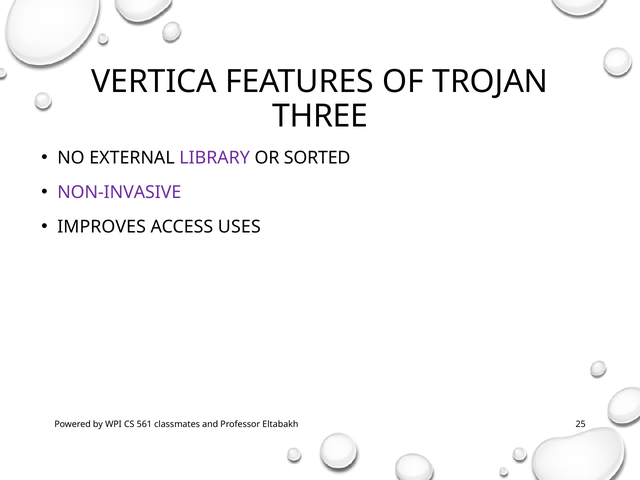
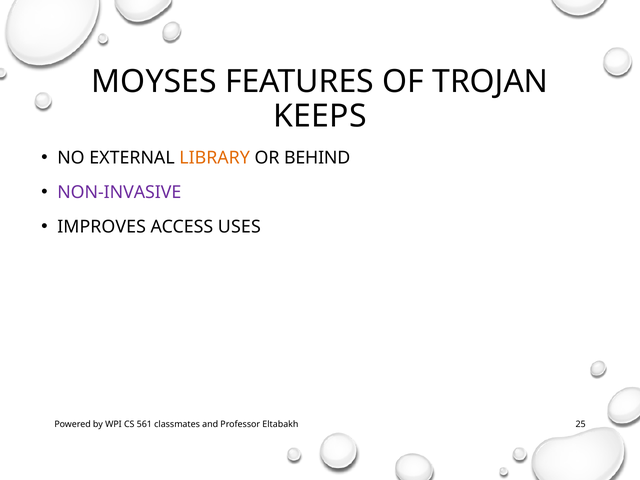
VERTICA: VERTICA -> MOYSES
THREE: THREE -> KEEPS
LIBRARY colour: purple -> orange
SORTED: SORTED -> BEHIND
